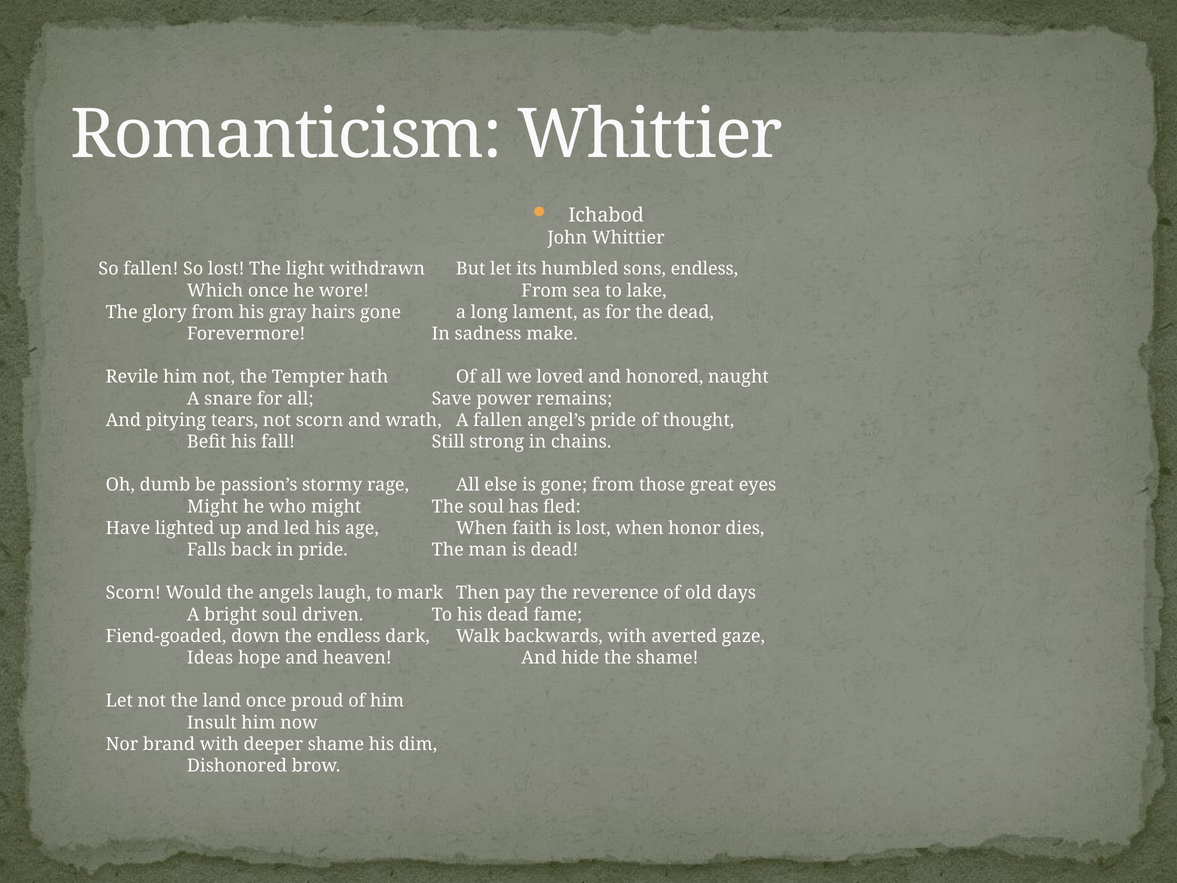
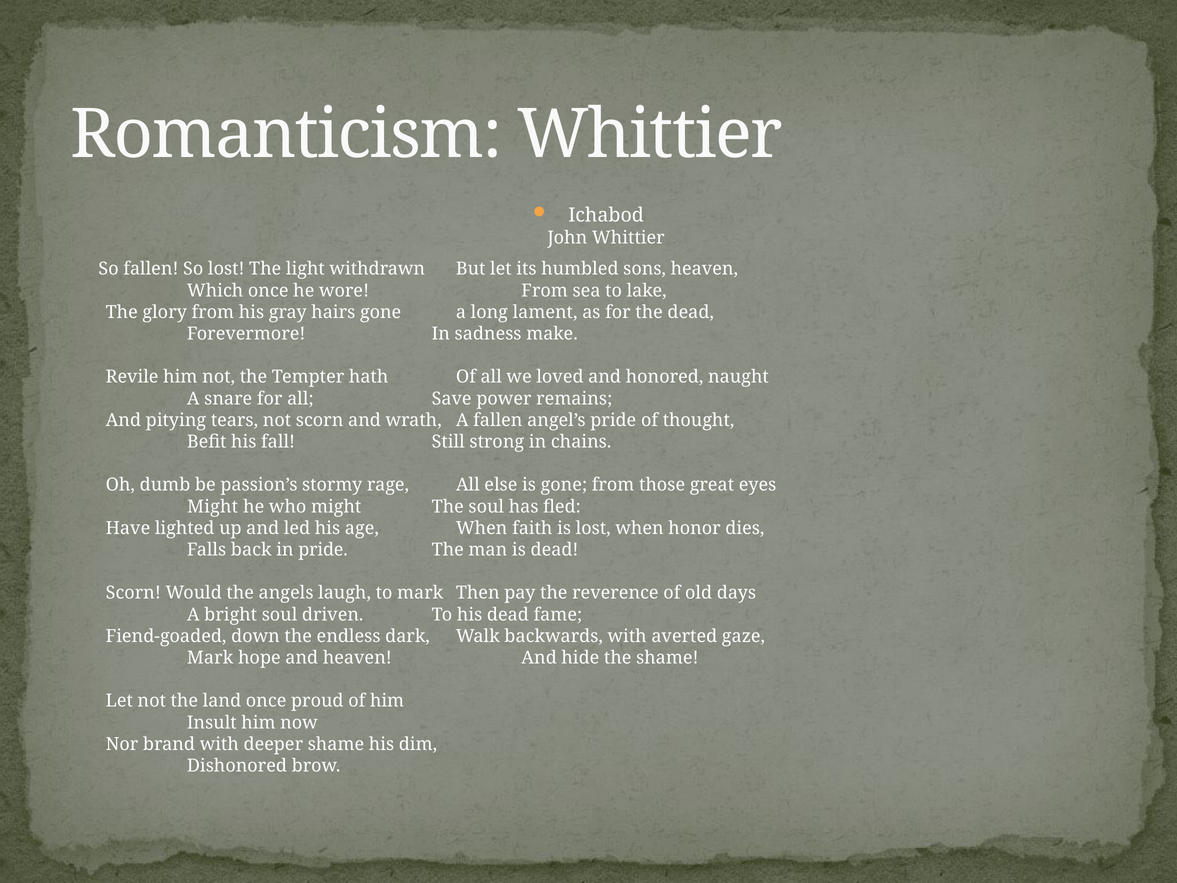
sons endless: endless -> heaven
Ideas at (210, 658): Ideas -> Mark
